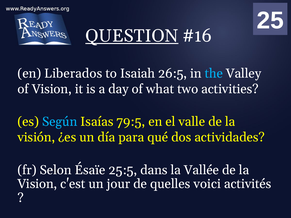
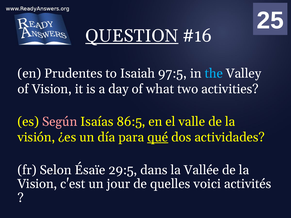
Liberados: Liberados -> Prudentes
26:5: 26:5 -> 97:5
Según colour: light blue -> pink
79:5: 79:5 -> 86:5
qué underline: none -> present
25:5: 25:5 -> 29:5
